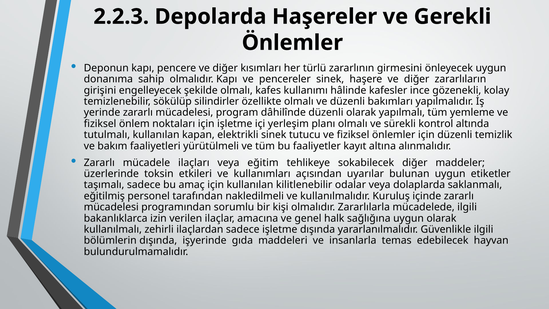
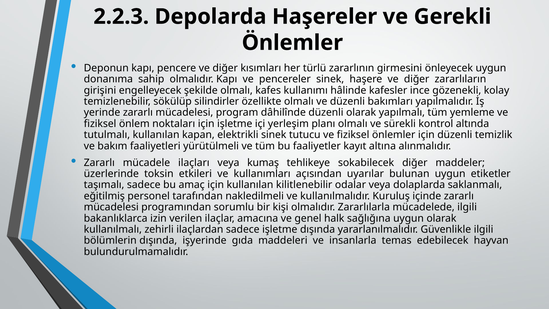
eğitim: eğitim -> kumaş
